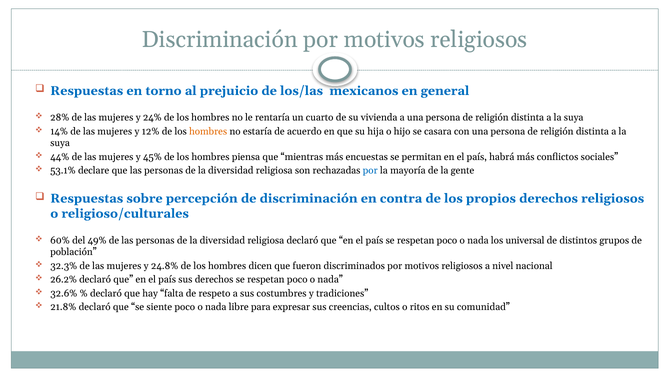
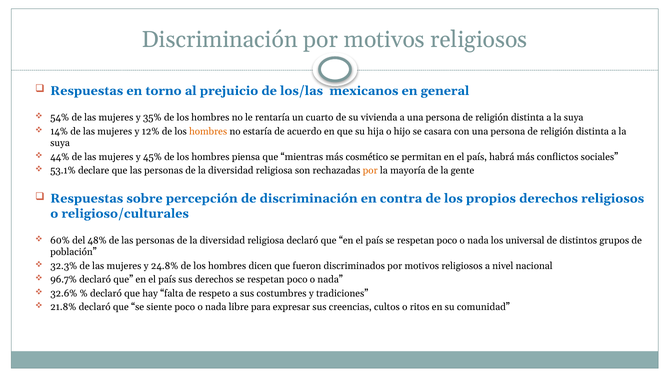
28%: 28% -> 54%
24%: 24% -> 35%
encuestas: encuestas -> cosmético
por at (370, 171) colour: blue -> orange
49%: 49% -> 48%
26.2%: 26.2% -> 96.7%
